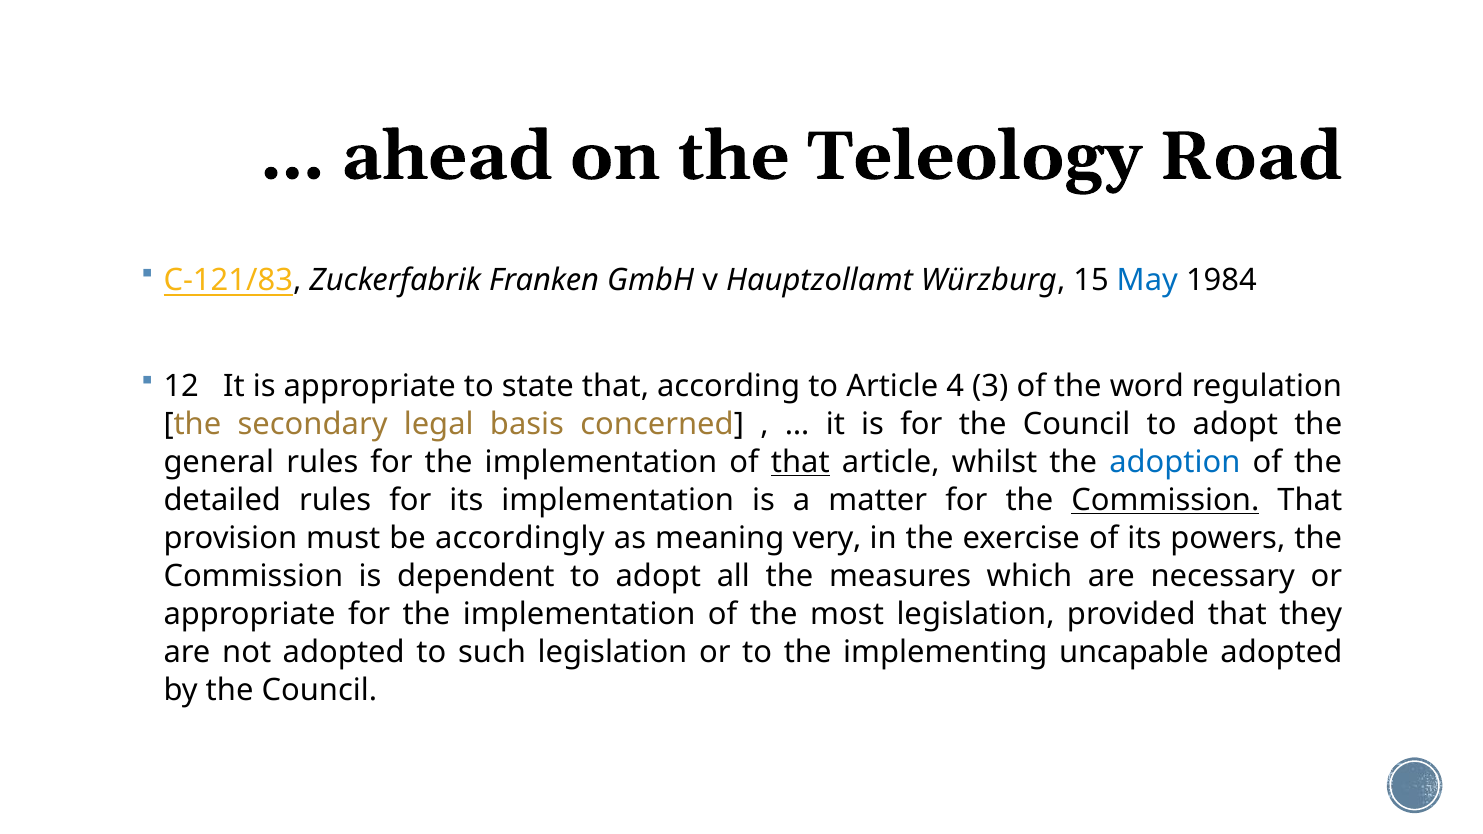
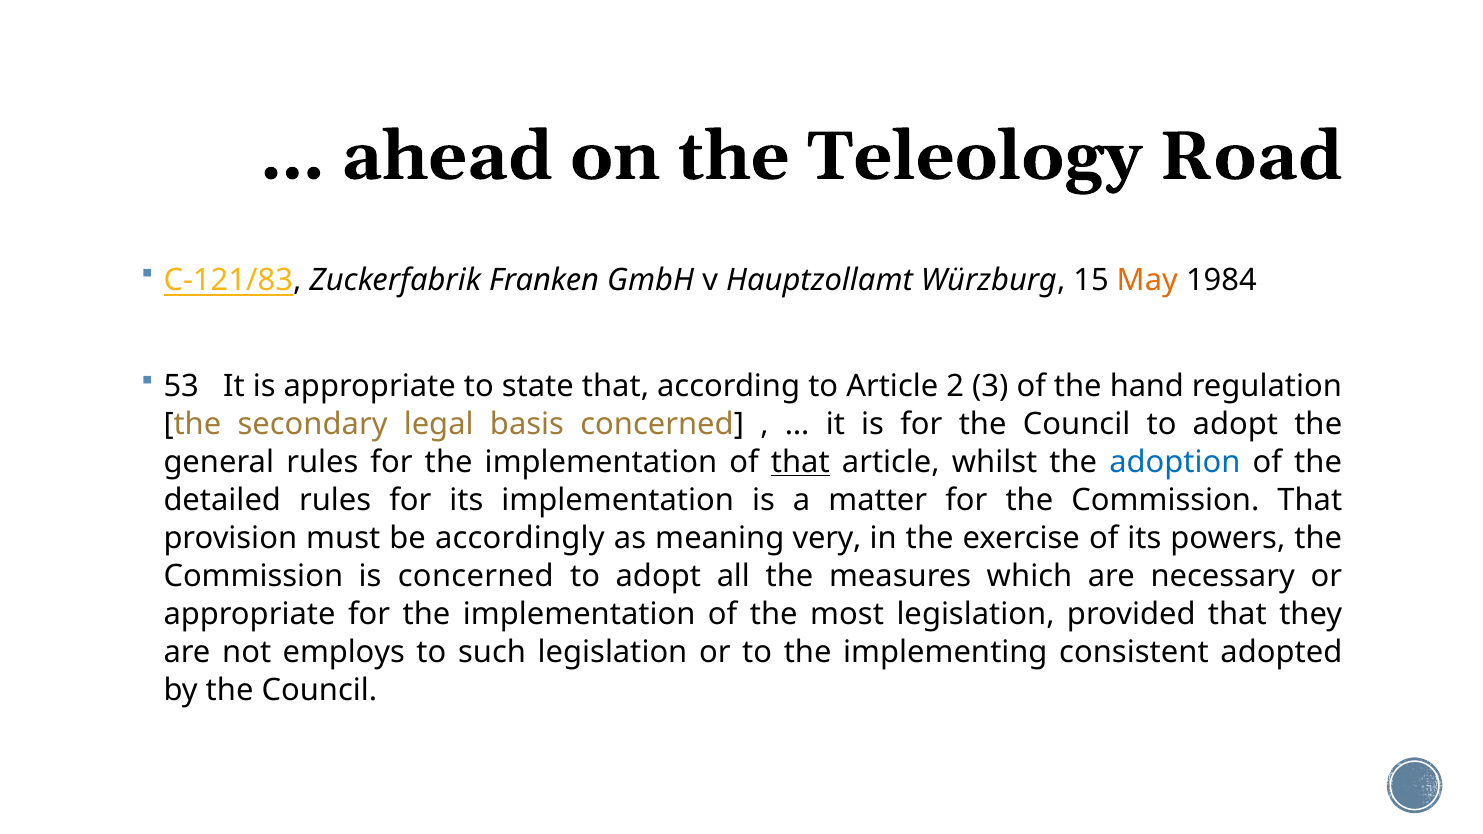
May colour: blue -> orange
12: 12 -> 53
4: 4 -> 2
word: word -> hand
Commission at (1165, 500) underline: present -> none
is dependent: dependent -> concerned
not adopted: adopted -> employs
uncapable: uncapable -> consistent
